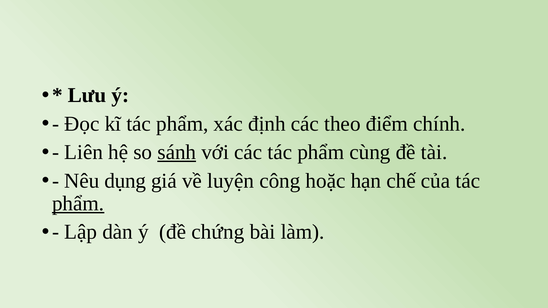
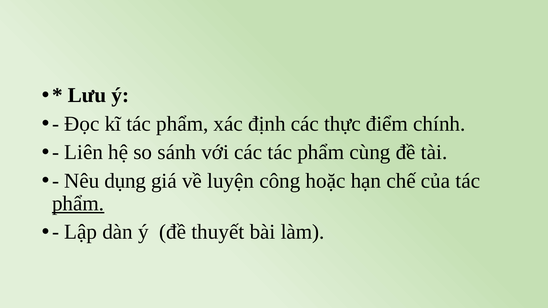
theo: theo -> thực
sánh underline: present -> none
chứng: chứng -> thuyết
